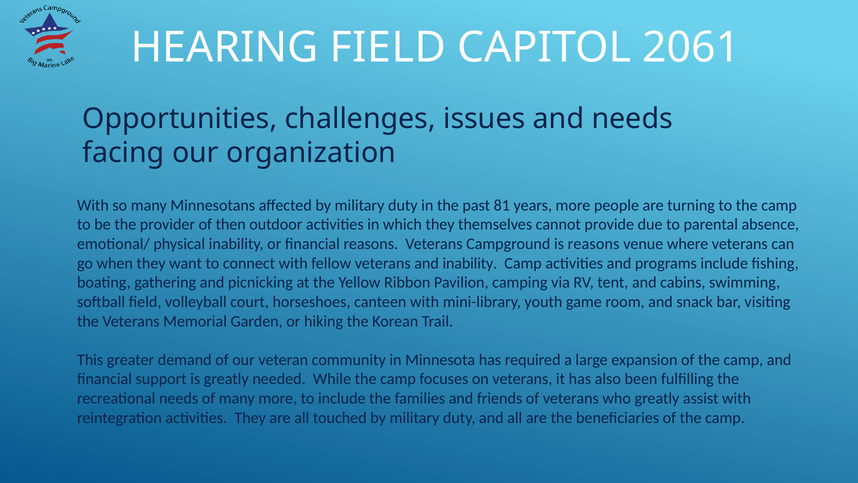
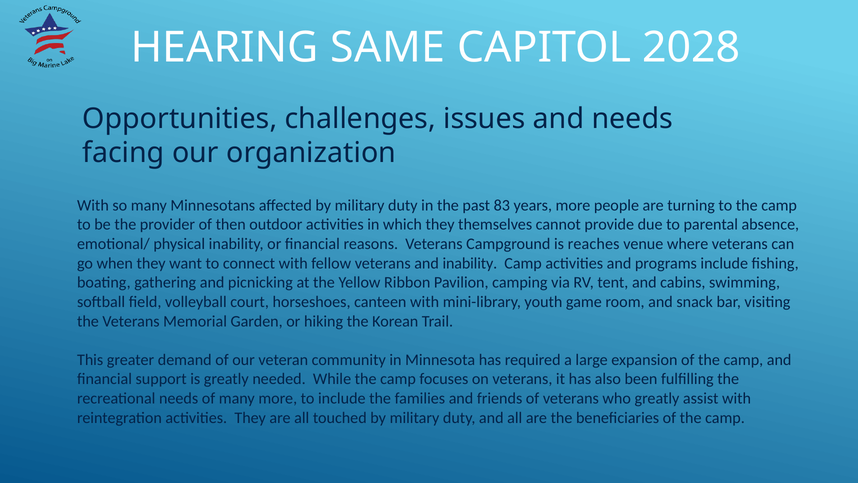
HEARING FIELD: FIELD -> SAME
2061: 2061 -> 2028
81: 81 -> 83
is reasons: reasons -> reaches
